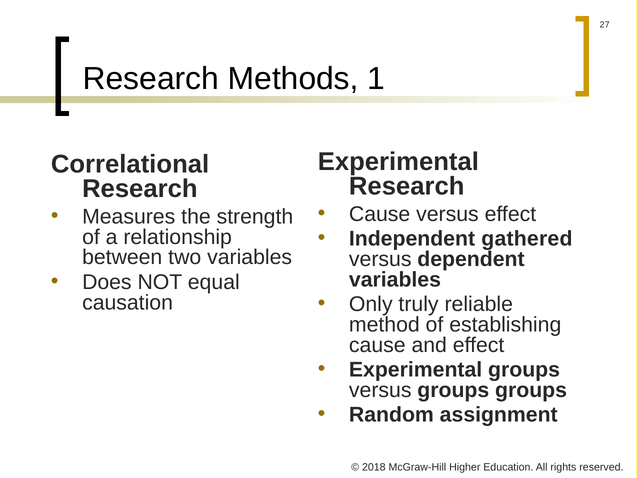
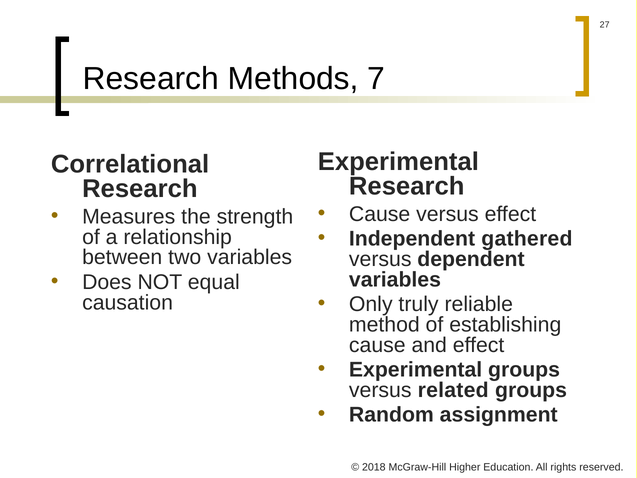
1: 1 -> 7
versus groups: groups -> related
